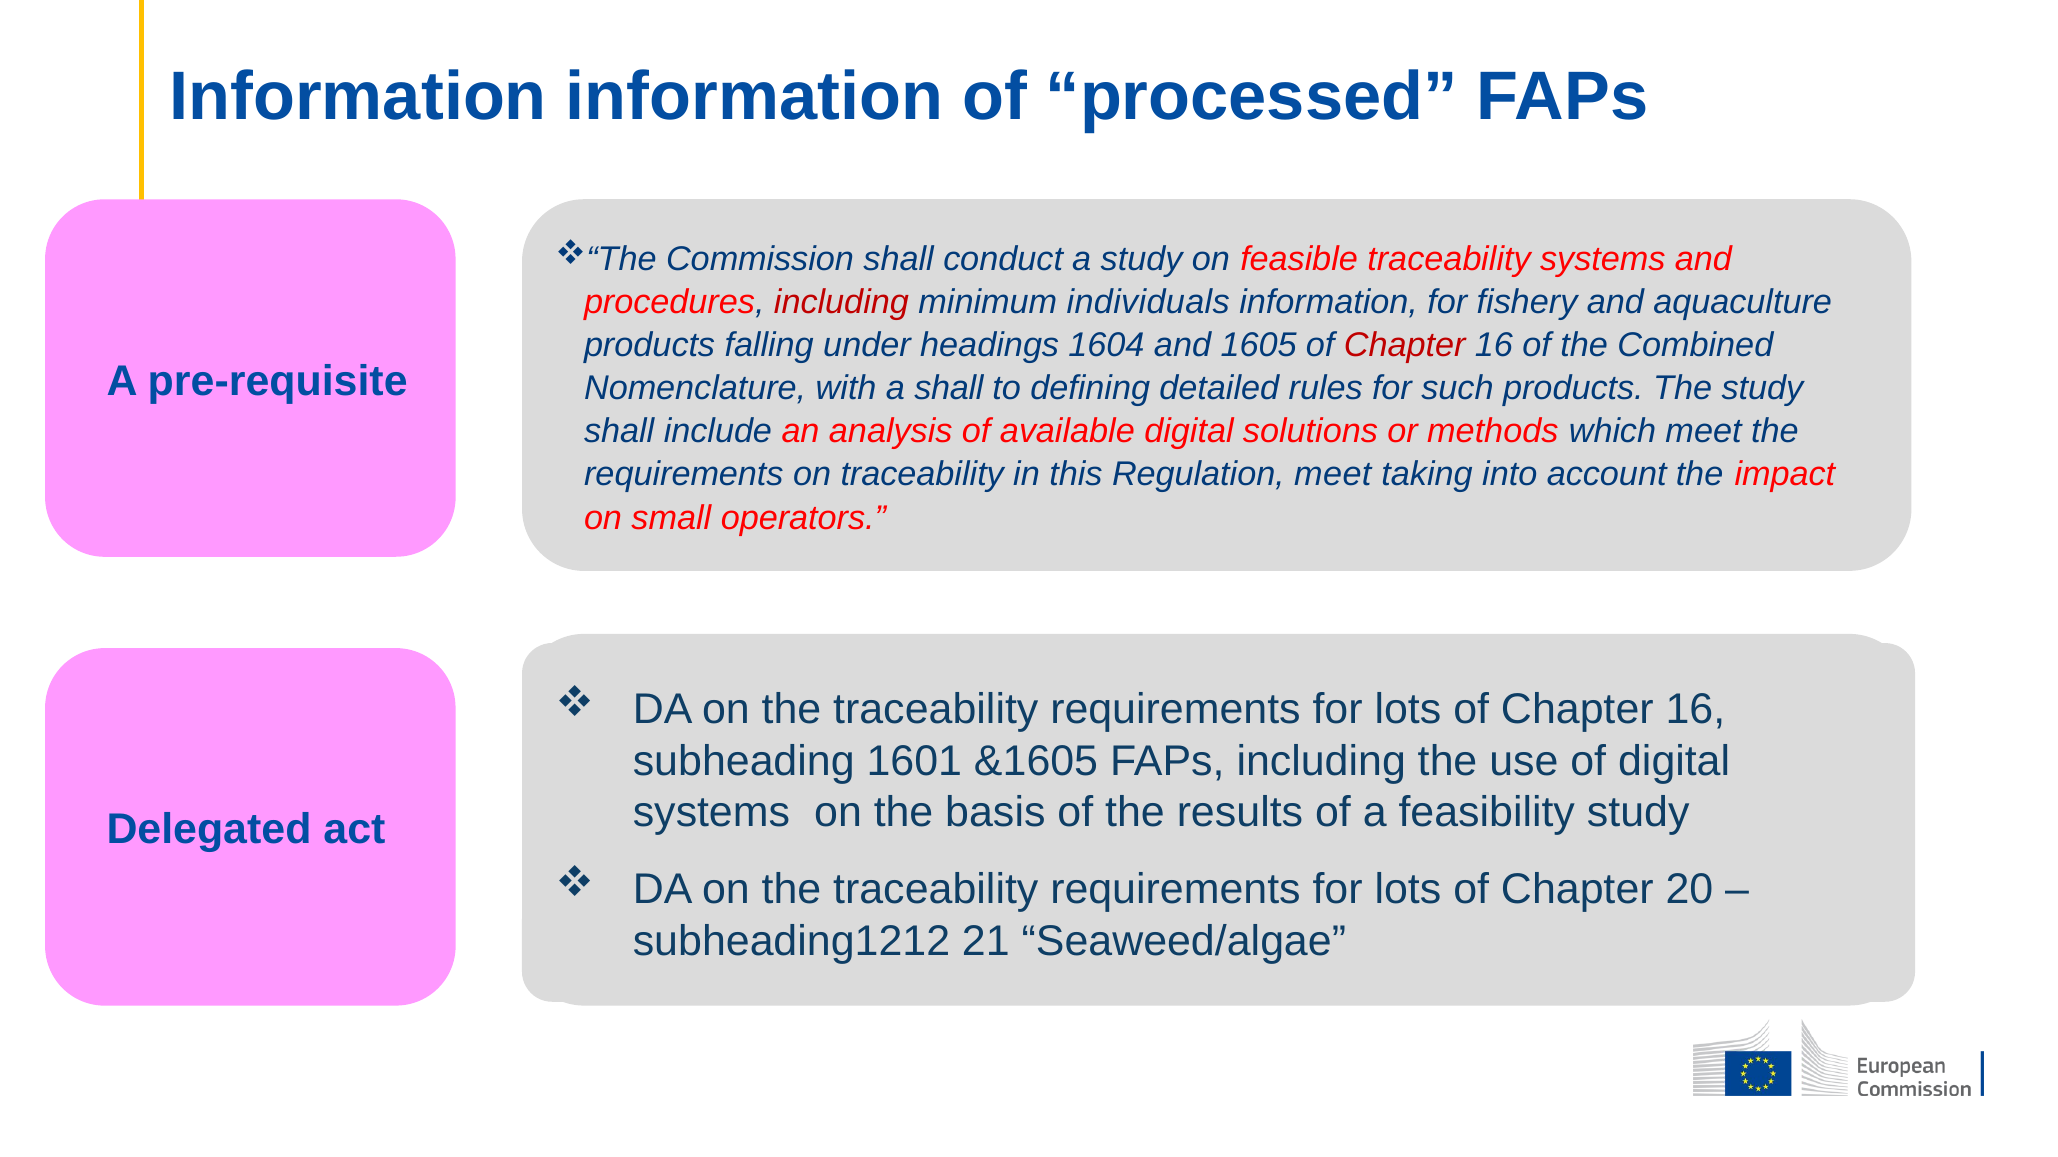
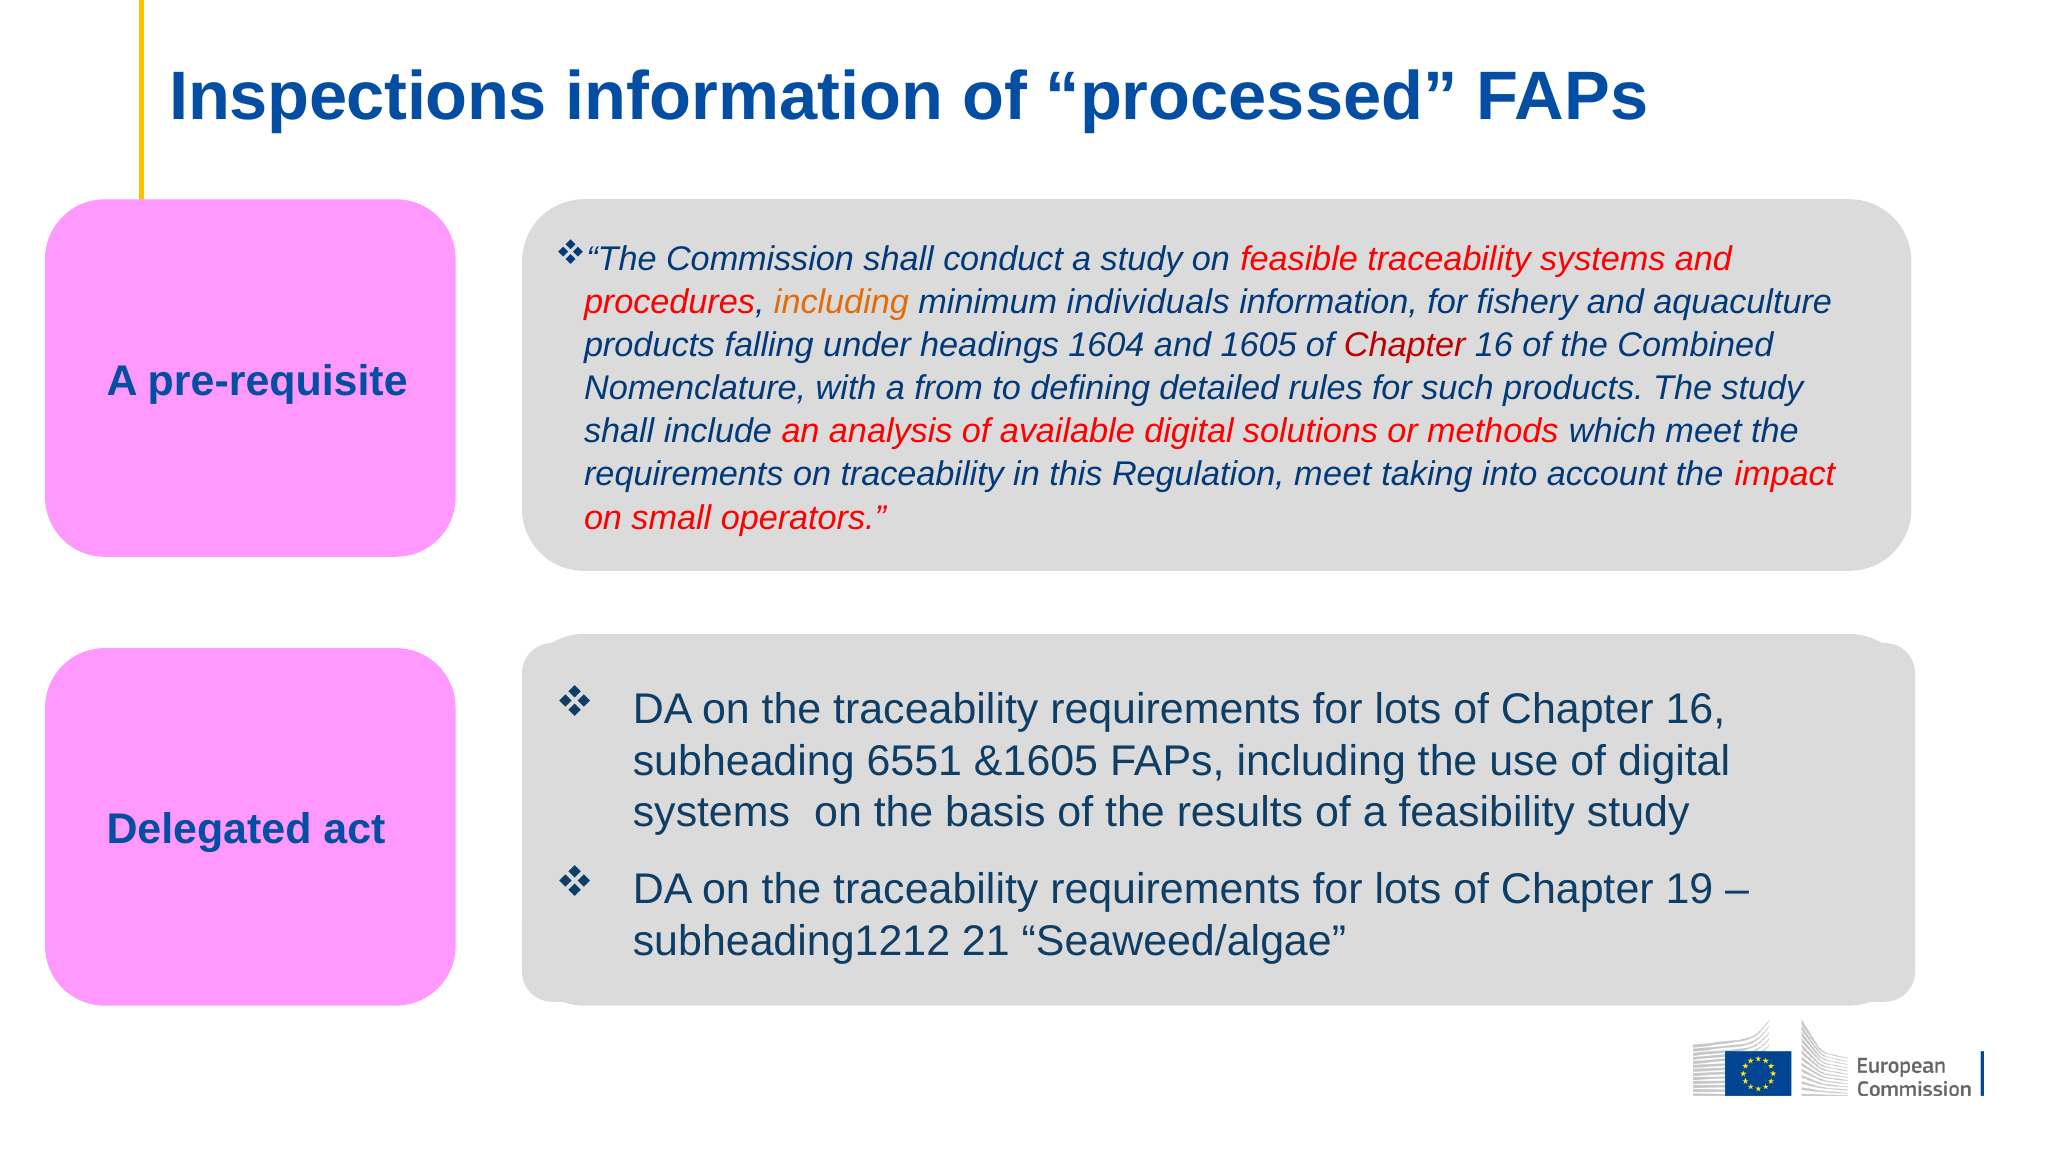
Information at (358, 97): Information -> Inspections
including at (841, 302) colour: red -> orange
a shall: shall -> from
1601: 1601 -> 6551
20: 20 -> 19
